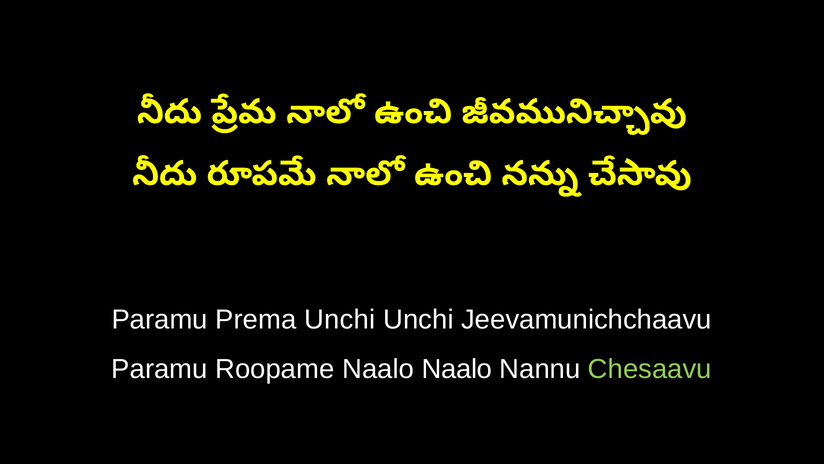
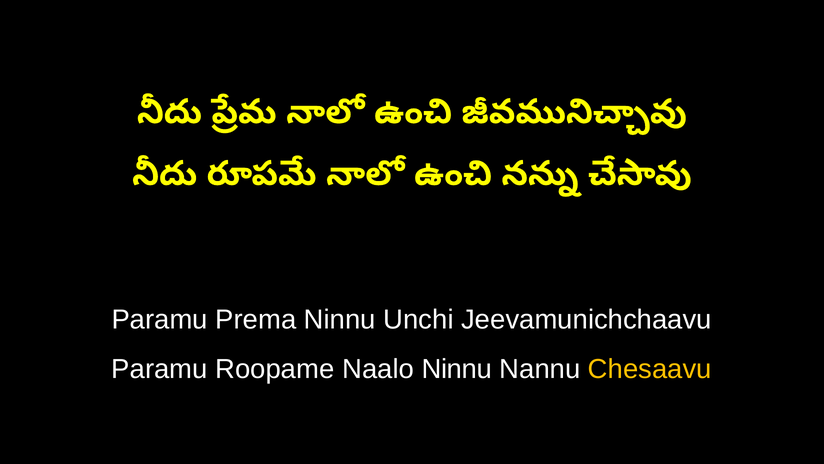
Prema Unchi: Unchi -> Ninnu
Naalo Naalo: Naalo -> Ninnu
Chesaavu colour: light green -> yellow
